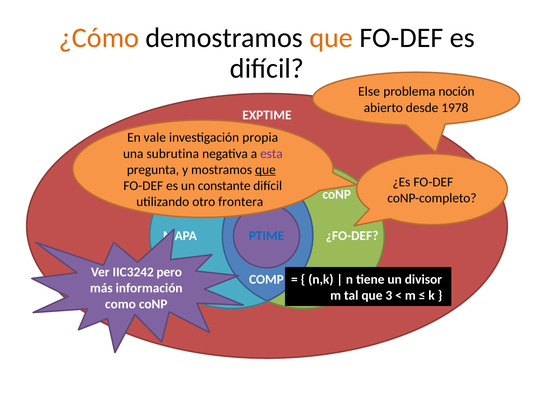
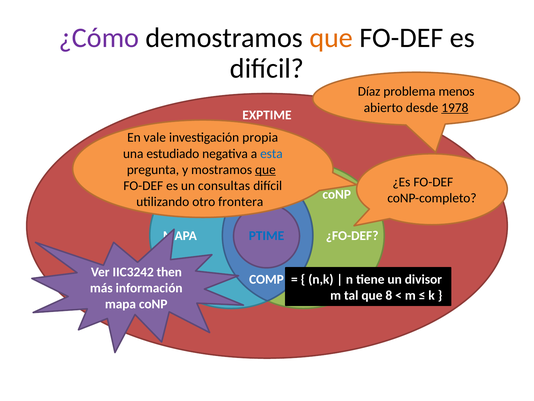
¿Cómo colour: orange -> purple
Else: Else -> Díaz
noción: noción -> menos
1978 underline: none -> present
subrutina: subrutina -> estudiado
esta colour: purple -> blue
constante: constante -> consultas
pero: pero -> then
3: 3 -> 8
como at (120, 304): como -> mapa
